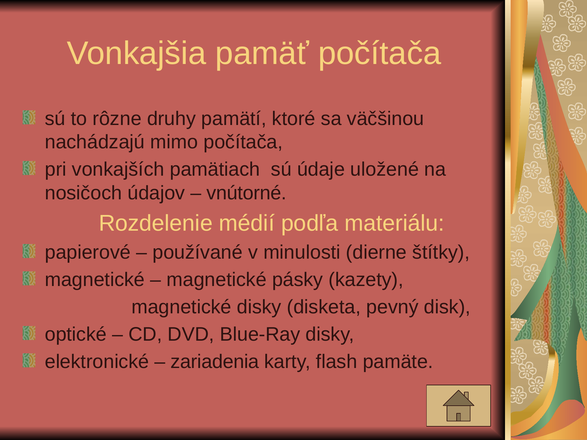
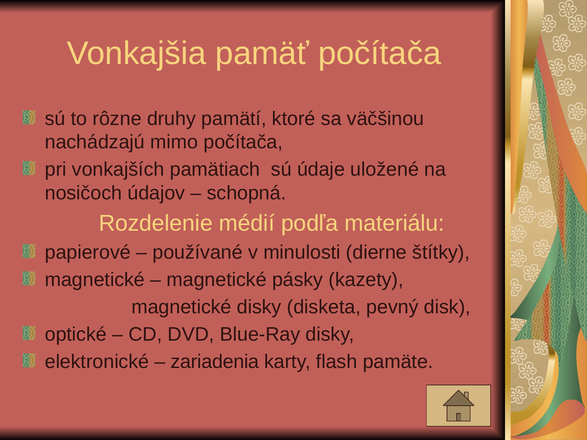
vnútorné: vnútorné -> schopná
